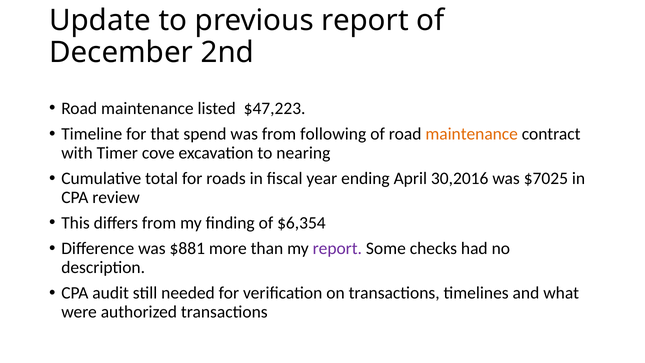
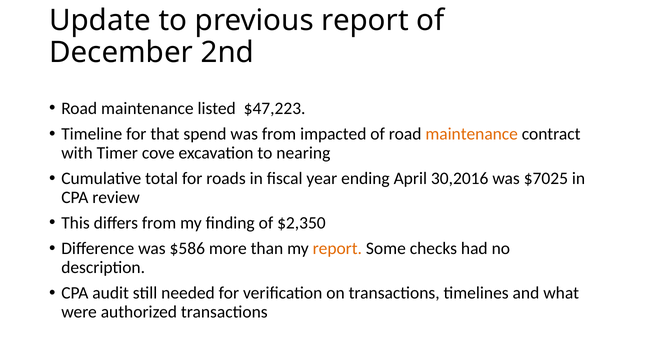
following: following -> impacted
$6,354: $6,354 -> $2,350
$881: $881 -> $586
report at (337, 248) colour: purple -> orange
